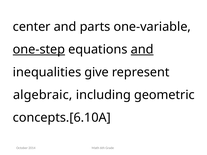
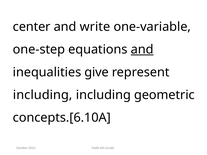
parts: parts -> write
one-step underline: present -> none
algebraic at (43, 95): algebraic -> including
